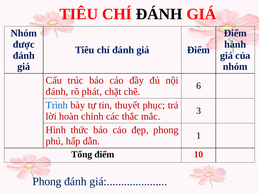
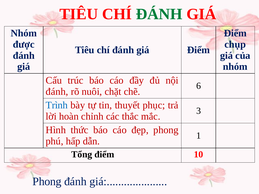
ĐÁNH at (159, 14) colour: black -> green
hành: hành -> chụp
phát: phát -> nuôi
